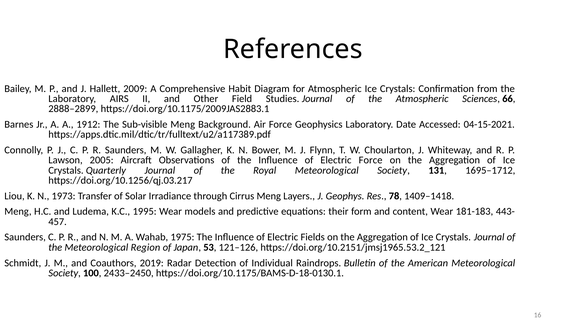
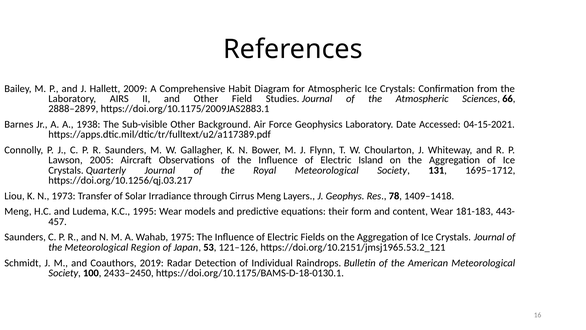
1912: 1912 -> 1938
Sub-visible Meng: Meng -> Other
Electric Force: Force -> Island
